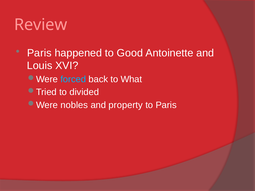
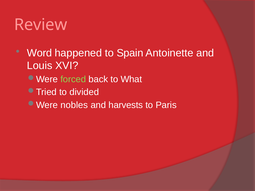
Paris at (39, 53): Paris -> Word
Good: Good -> Spain
forced colour: light blue -> light green
property: property -> harvests
